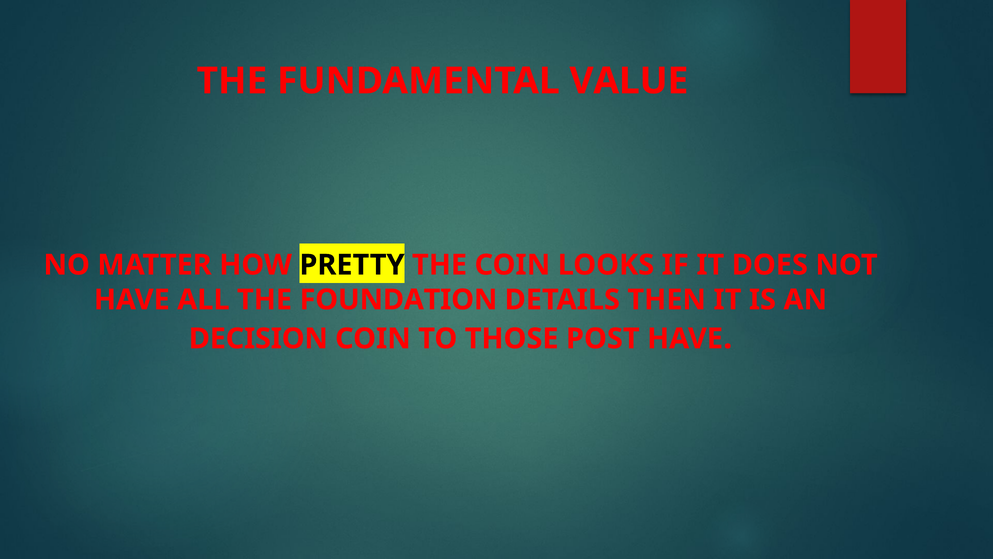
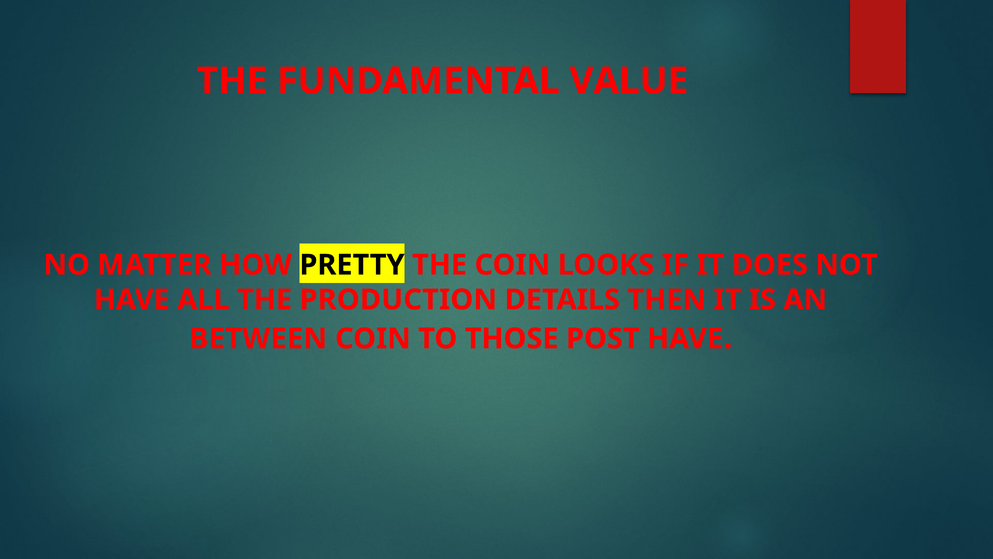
FOUNDATION: FOUNDATION -> PRODUCTION
DECISION: DECISION -> BETWEEN
